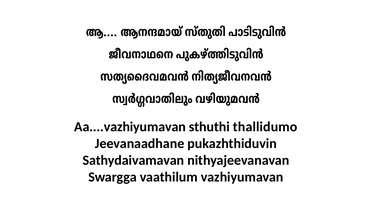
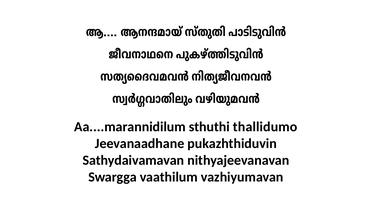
Aa....vazhiyumavan: Aa....vazhiyumavan -> Aa....marannidilum
